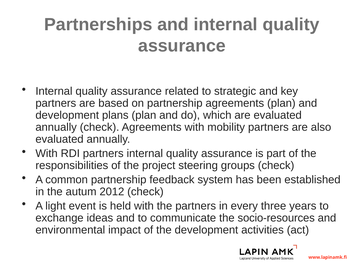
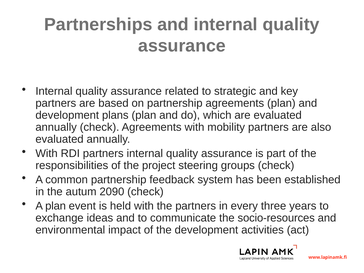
2012: 2012 -> 2090
A light: light -> plan
